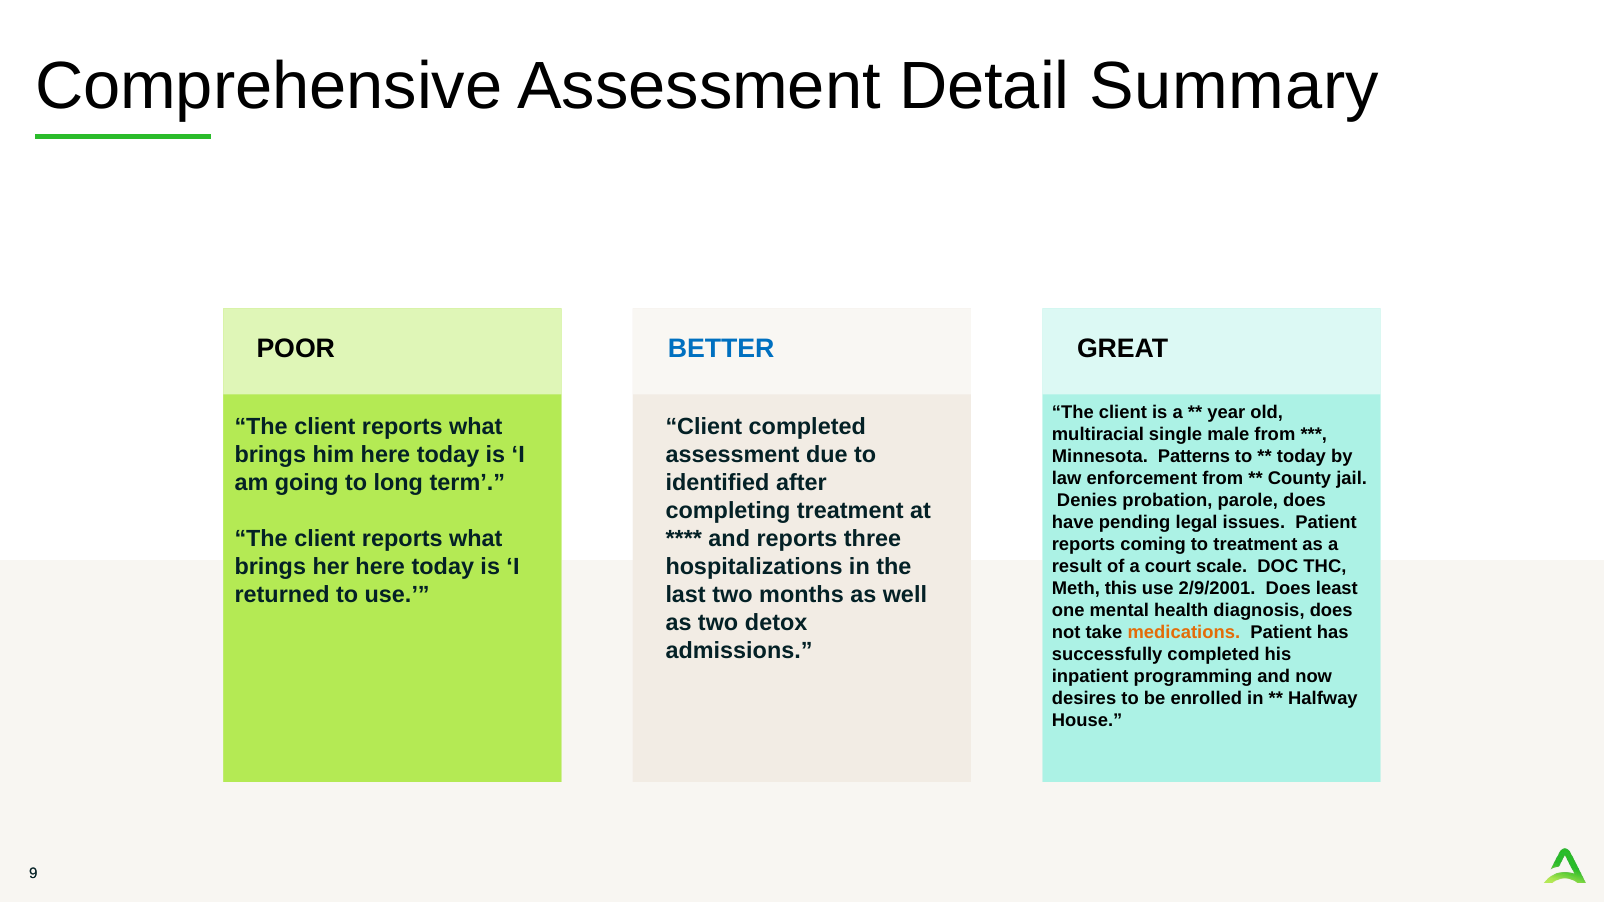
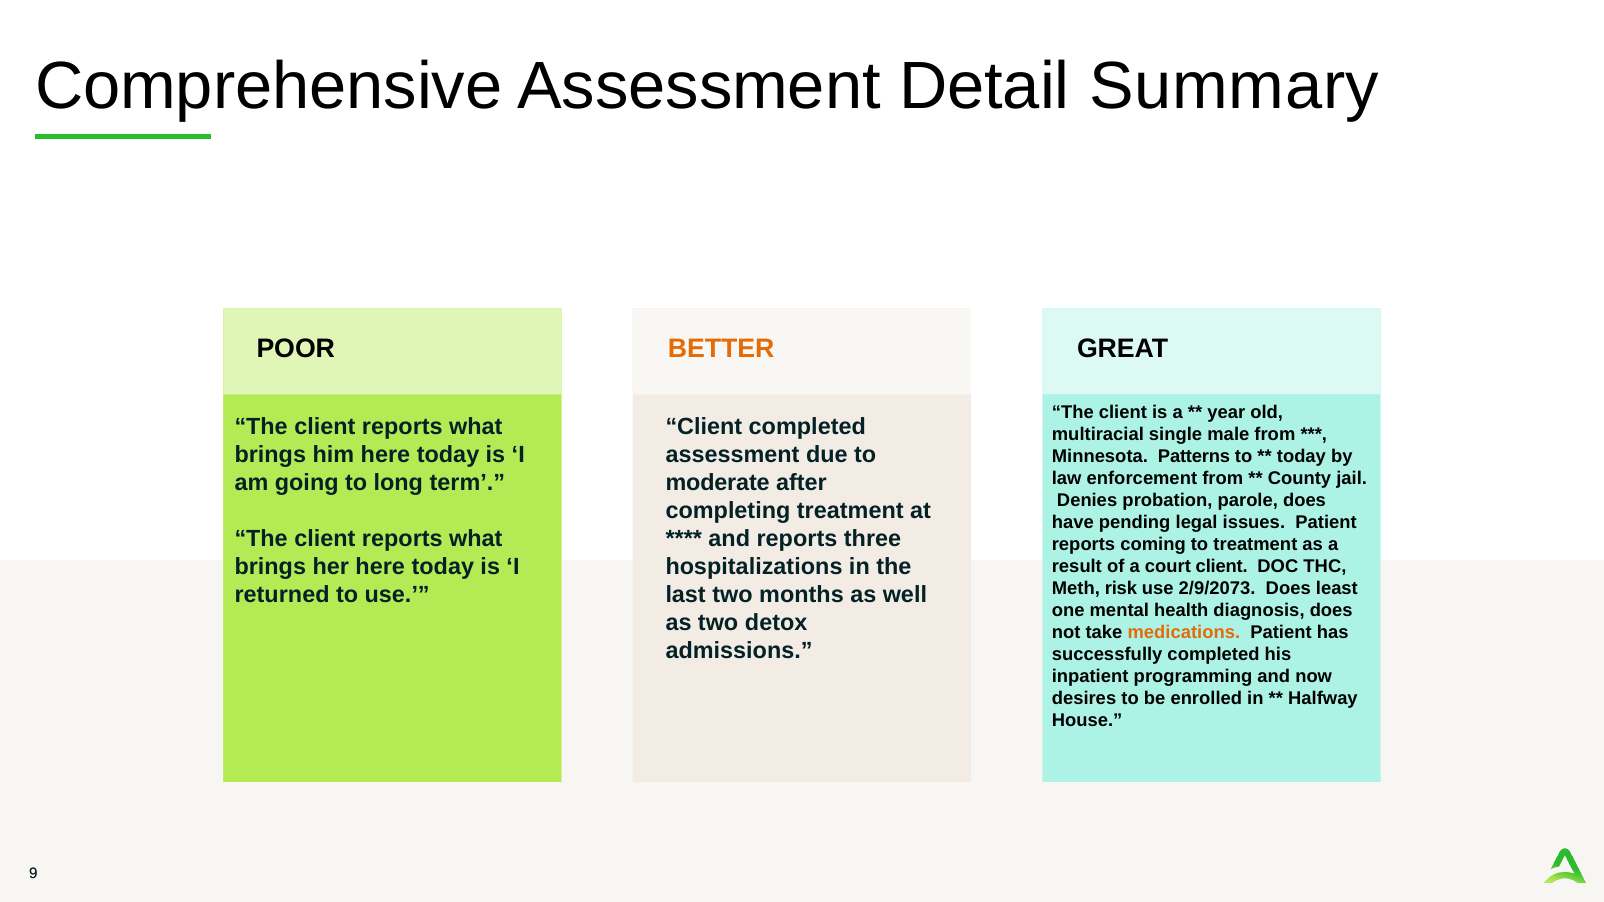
BETTER colour: blue -> orange
identified: identified -> moderate
court scale: scale -> client
this: this -> risk
2/9/2001: 2/9/2001 -> 2/9/2073
